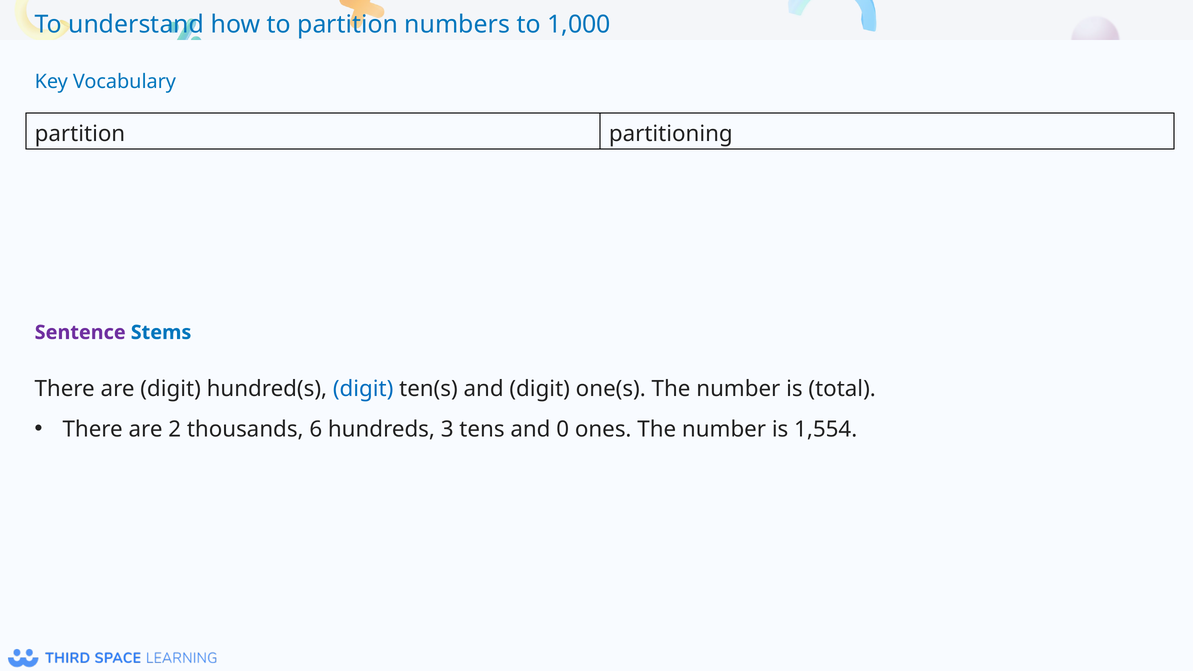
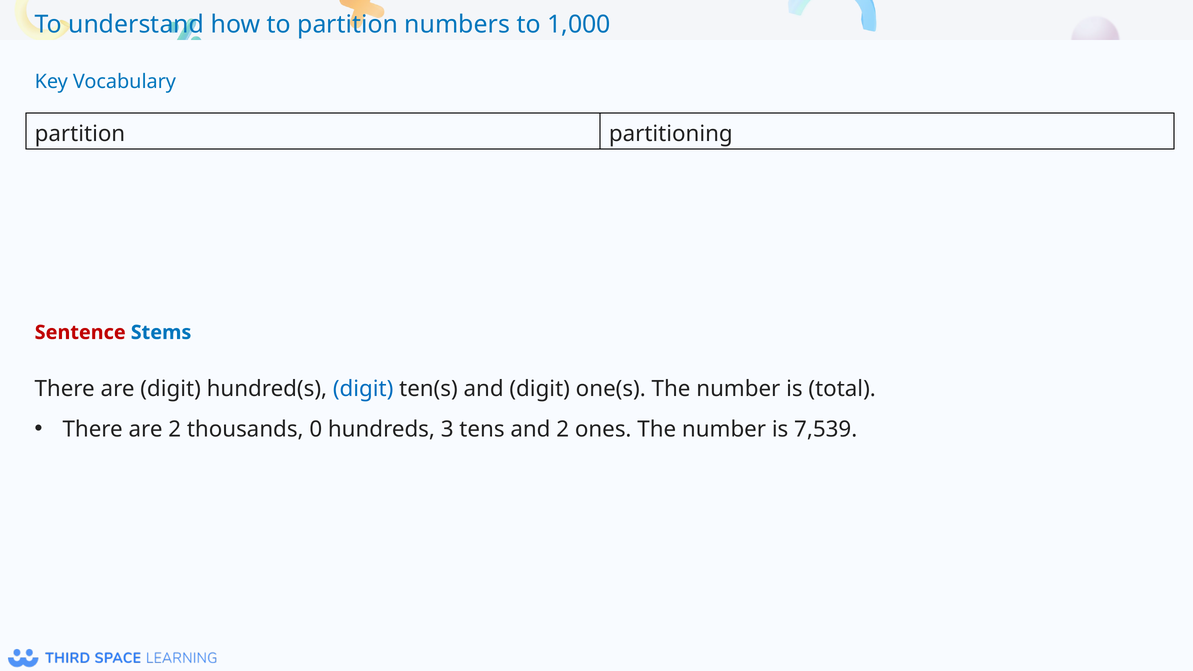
Sentence colour: purple -> red
6: 6 -> 0
and 0: 0 -> 2
1,554: 1,554 -> 7,539
